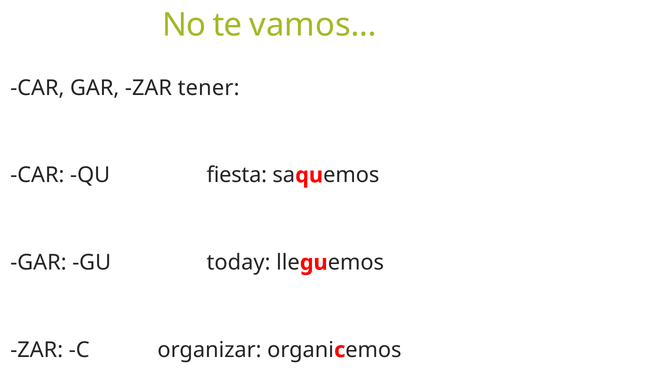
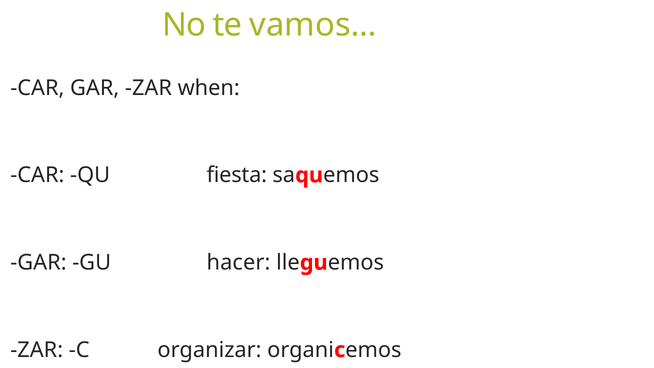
tener: tener -> when
today: today -> hacer
